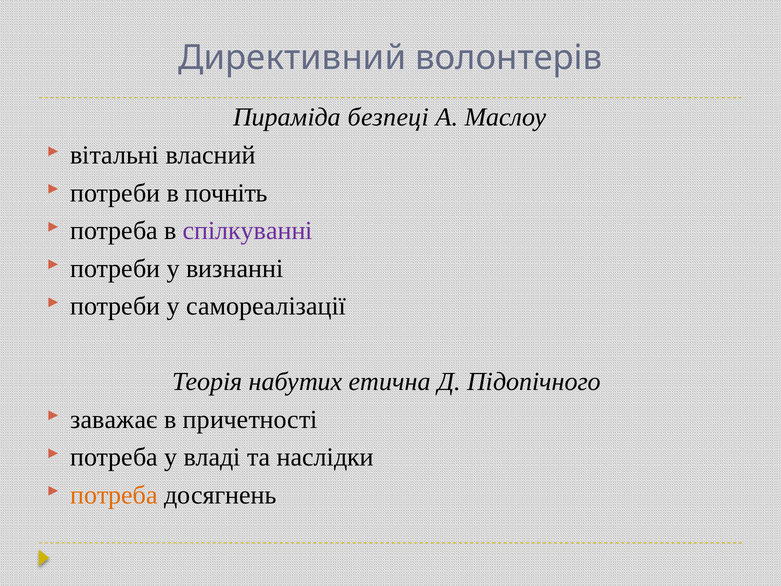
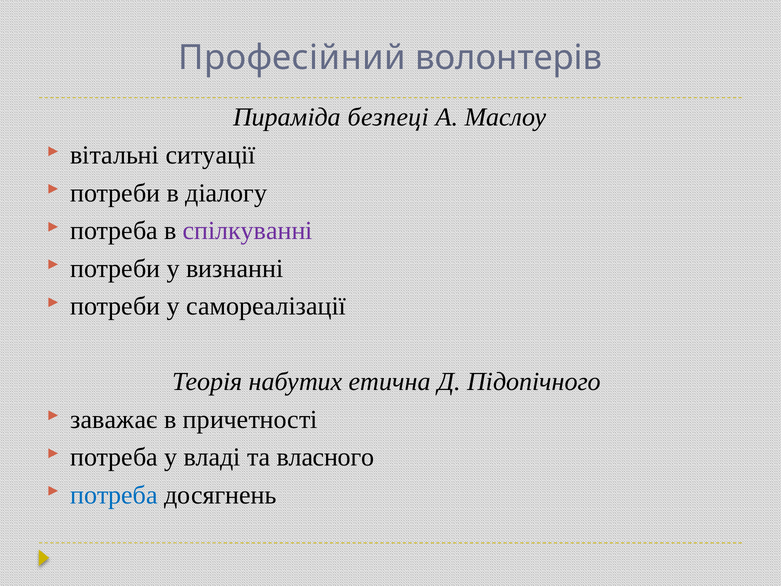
Директивний: Директивний -> Професійний
власний: власний -> ситуації
почніть: почніть -> діалогу
наслідки: наслідки -> власного
потреба at (114, 495) colour: orange -> blue
